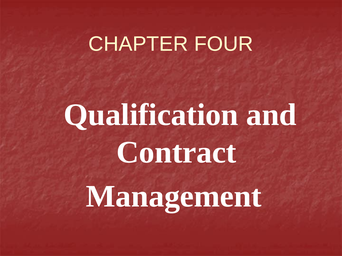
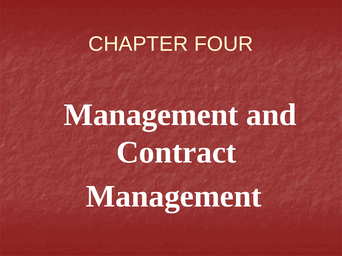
Qualification at (151, 115): Qualification -> Management
